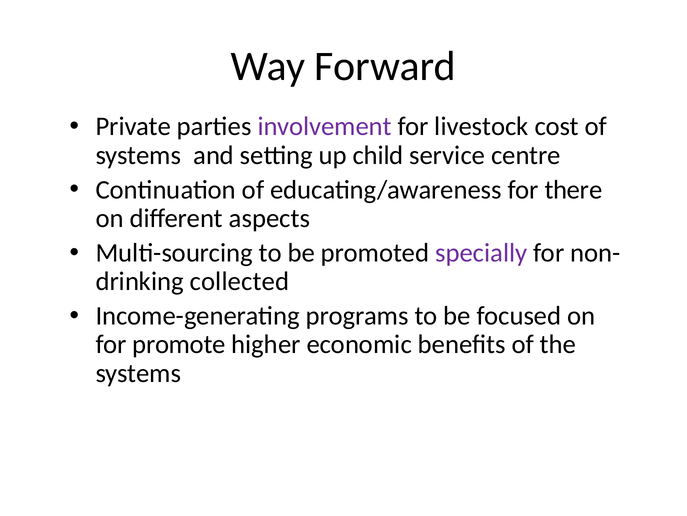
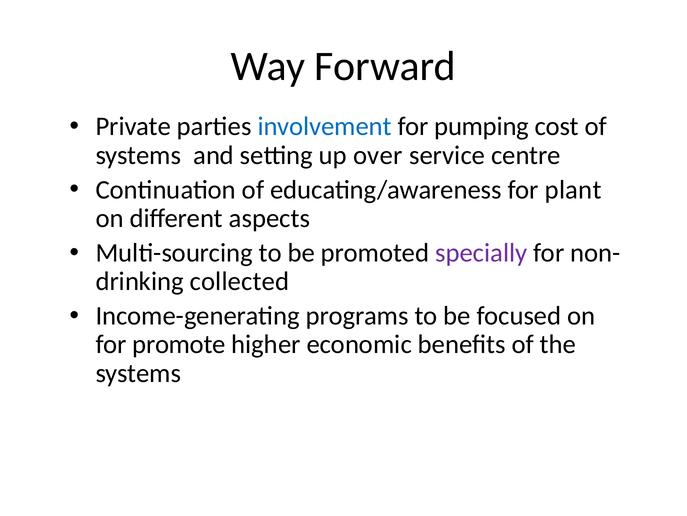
involvement colour: purple -> blue
livestock: livestock -> pumping
child: child -> over
there: there -> plant
